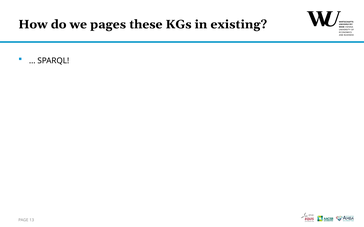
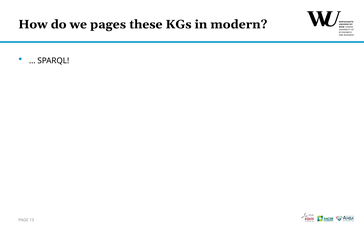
existing: existing -> modern
